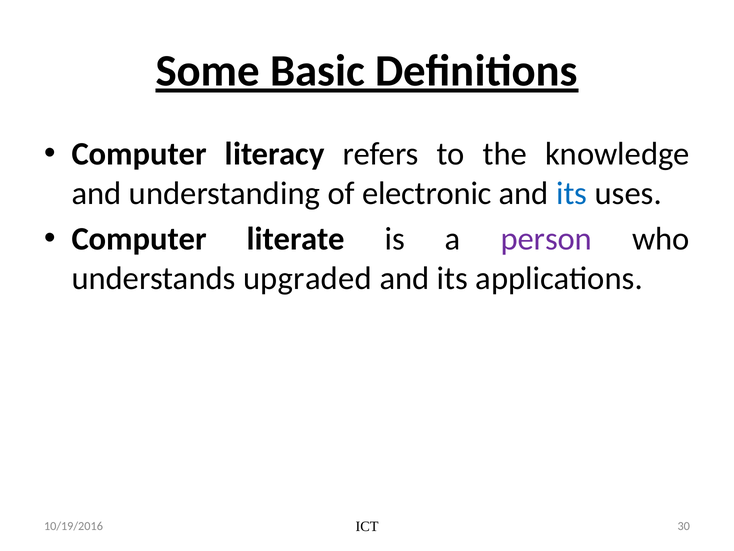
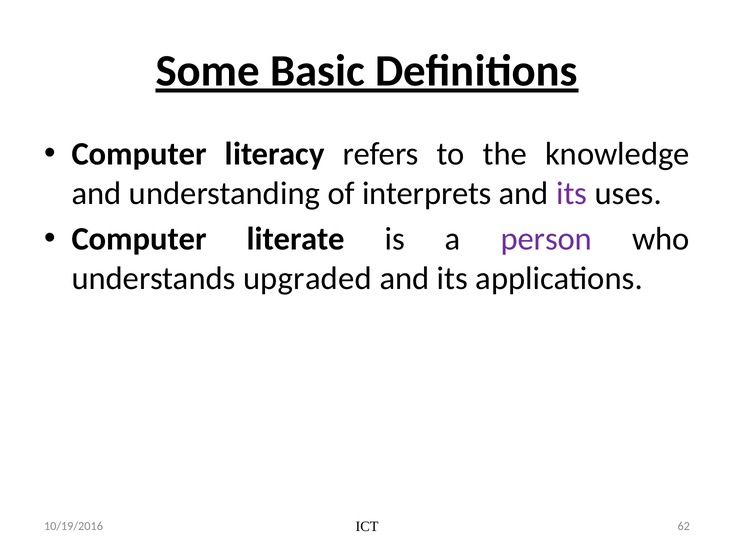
electronic: electronic -> interprets
its at (572, 193) colour: blue -> purple
30: 30 -> 62
